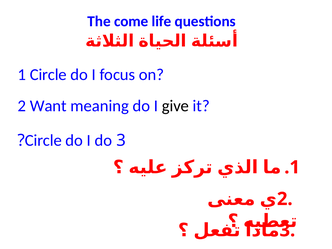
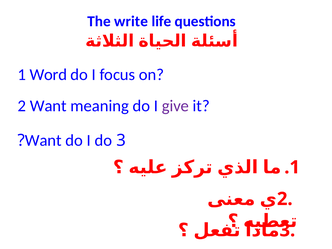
come: come -> write
1 Circle: Circle -> Word
give colour: black -> purple
Circle at (43, 140): Circle -> Want
